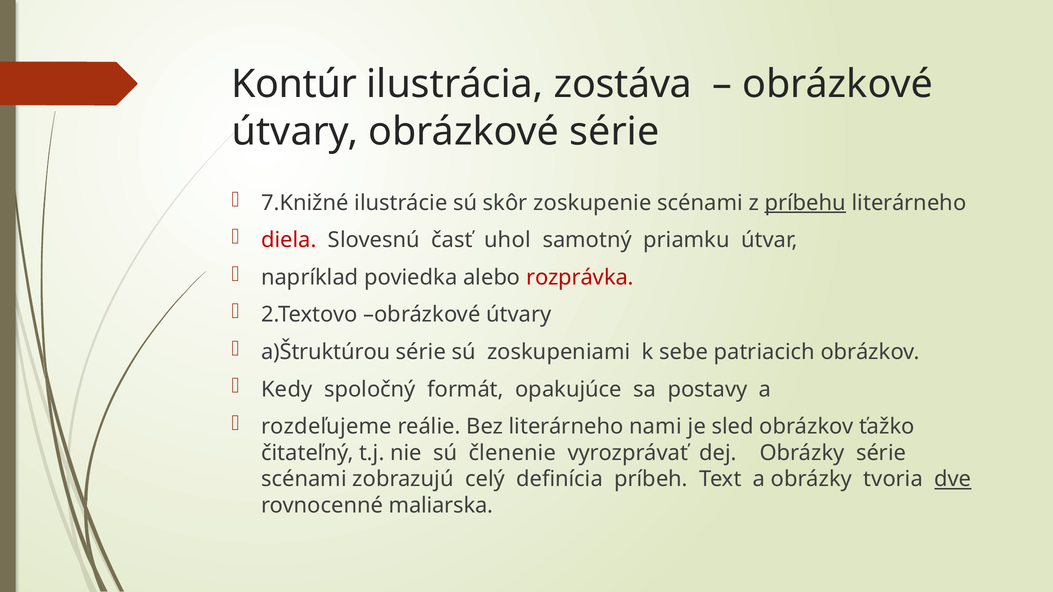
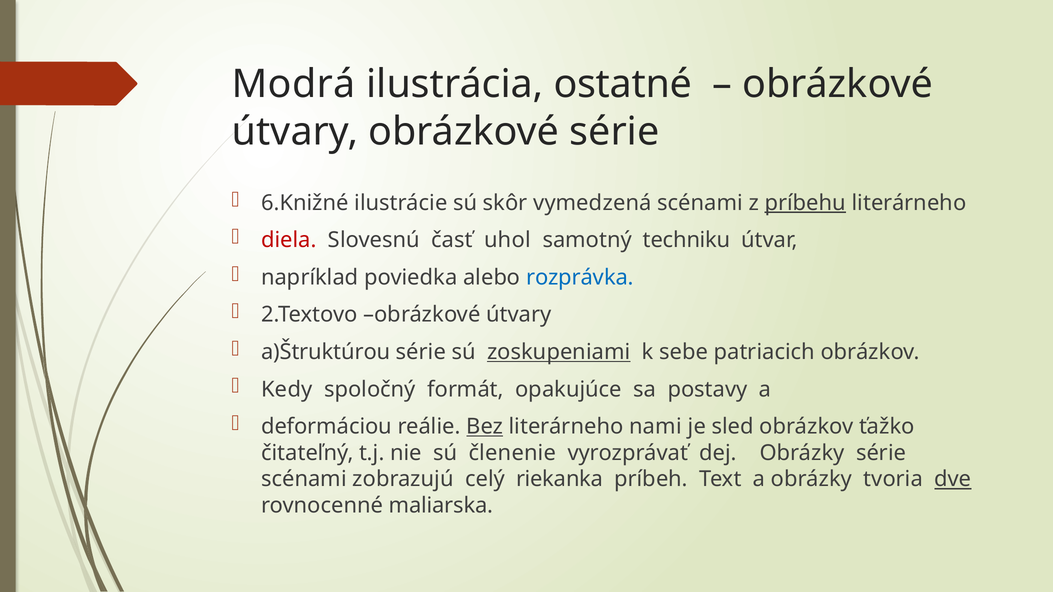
Kontúr: Kontúr -> Modrá
zostáva: zostáva -> ostatné
7.Knižné: 7.Knižné -> 6.Knižné
zoskupenie: zoskupenie -> vymedzená
priamku: priamku -> techniku
rozprávka colour: red -> blue
zoskupeniami underline: none -> present
rozdeľujeme: rozdeľujeme -> deformáciou
Bez underline: none -> present
definícia: definícia -> riekanka
